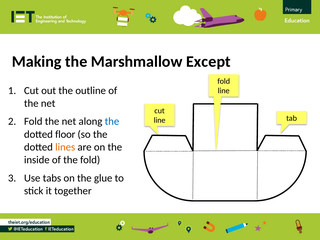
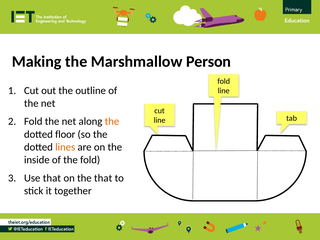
Except: Except -> Person
the at (112, 121) colour: blue -> orange
Use tabs: tabs -> that
the glue: glue -> that
